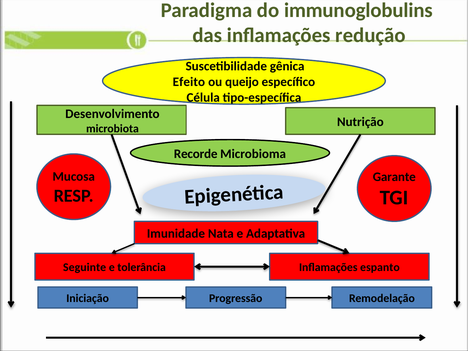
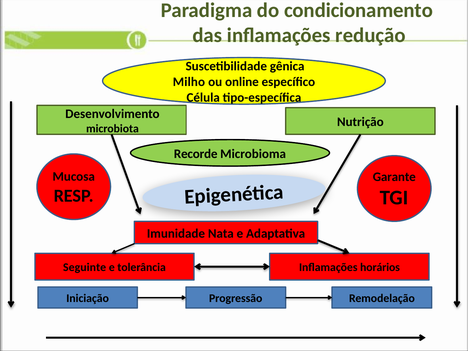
immunoglobulins: immunoglobulins -> condicionamento
Efeito: Efeito -> Milho
queijo: queijo -> online
espanto: espanto -> horários
